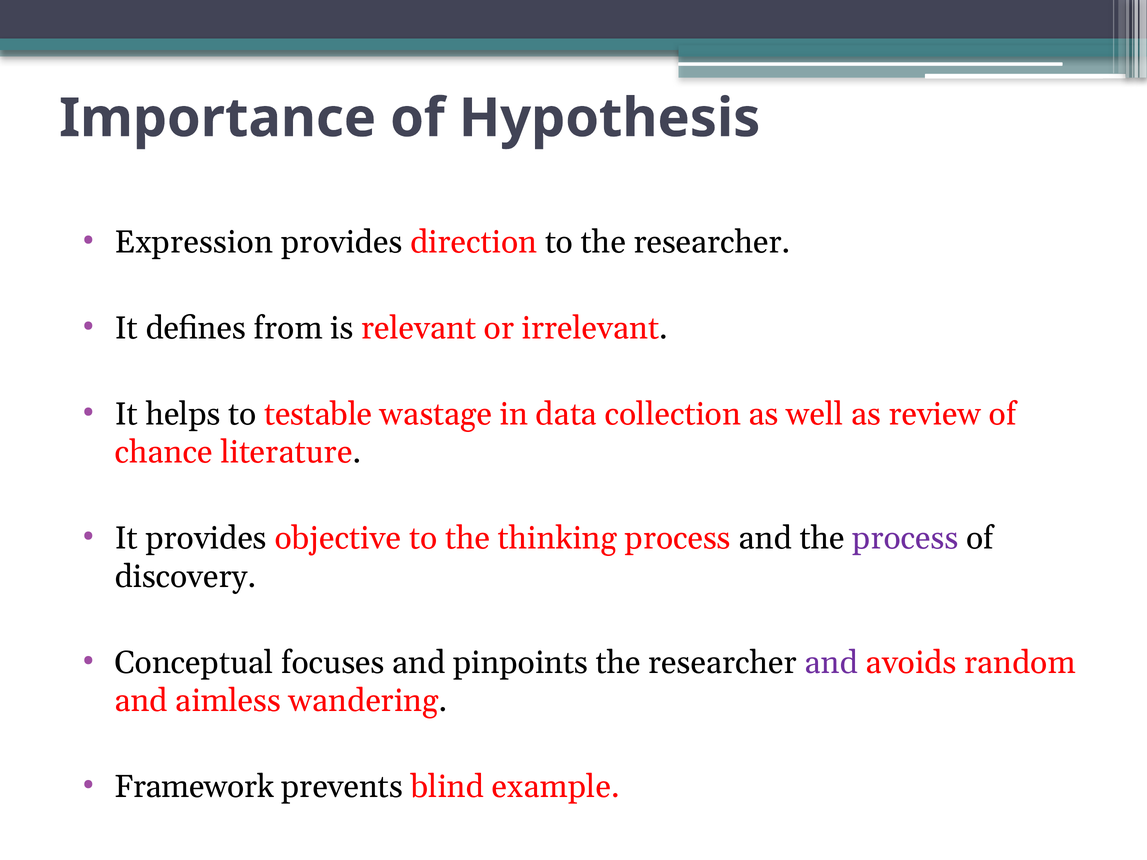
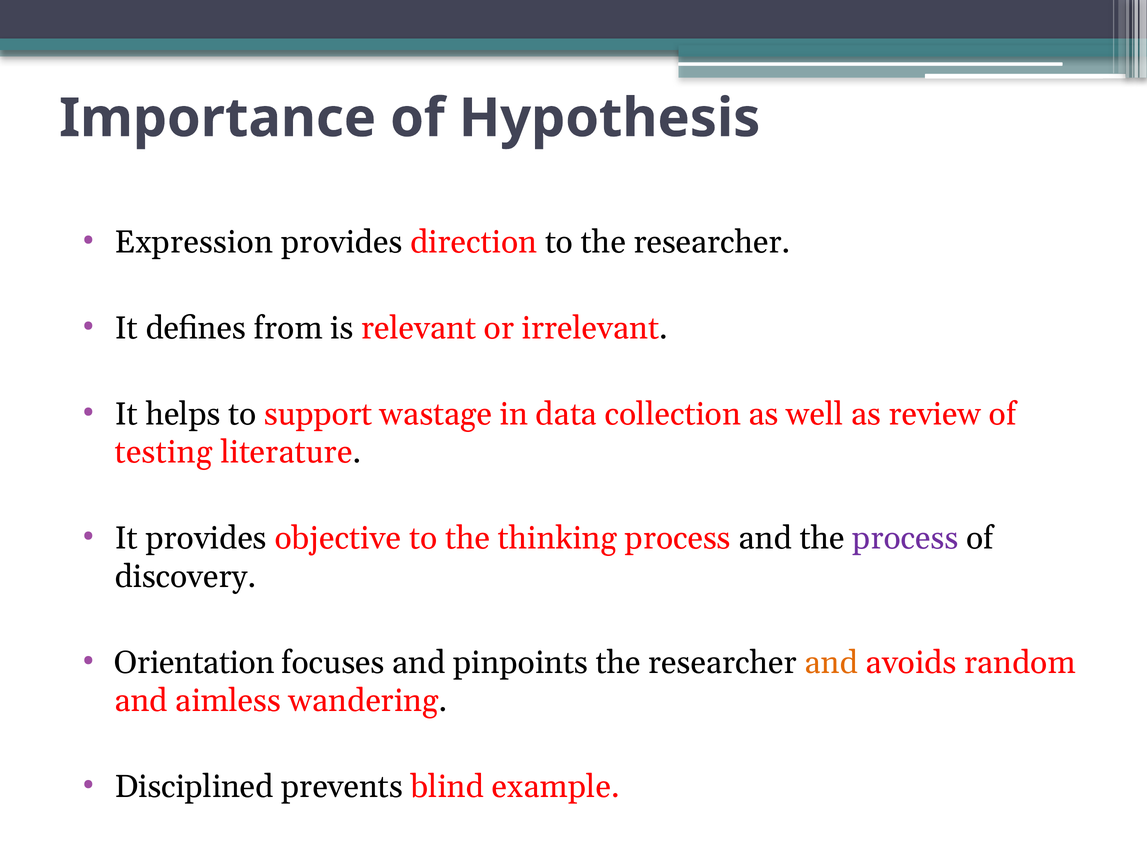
testable: testable -> support
chance: chance -> testing
Conceptual: Conceptual -> Orientation
and at (831, 663) colour: purple -> orange
Framework: Framework -> Disciplined
